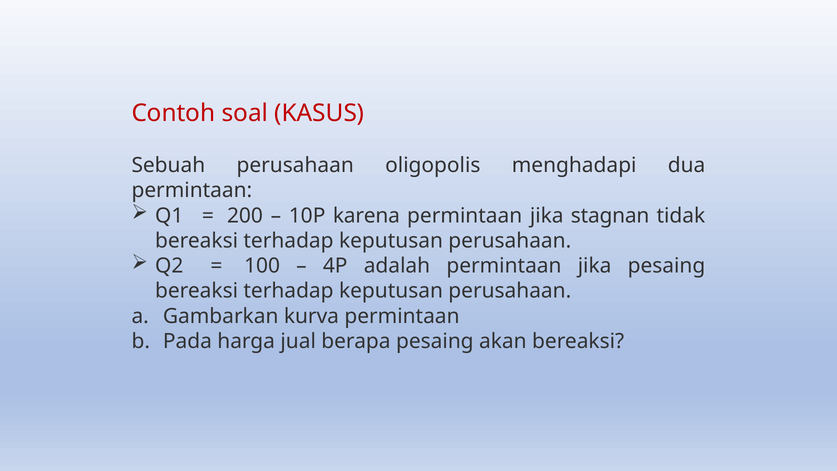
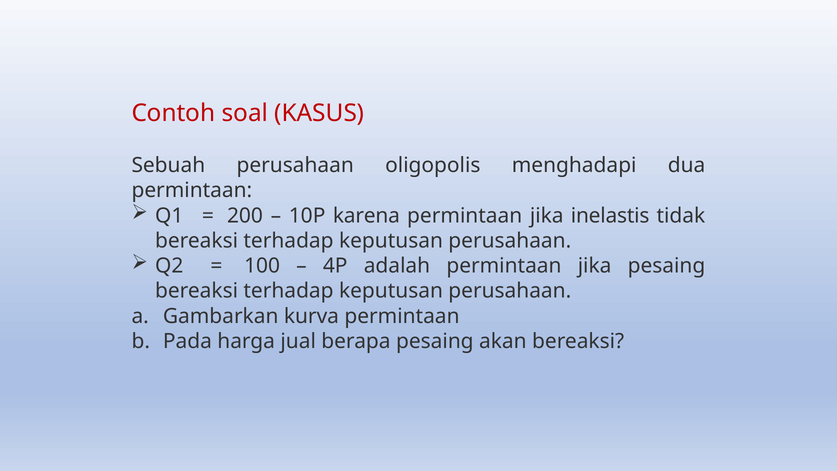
stagnan: stagnan -> inelastis
